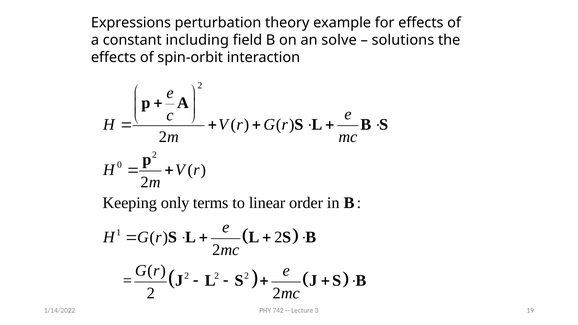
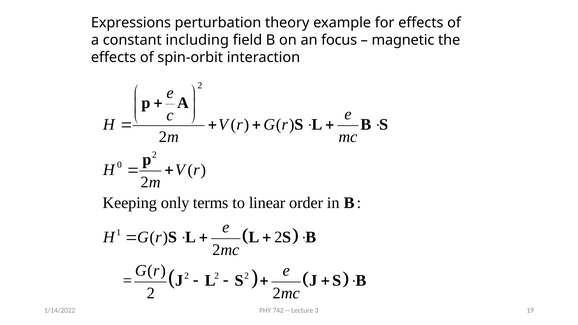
solve: solve -> focus
solutions: solutions -> magnetic
